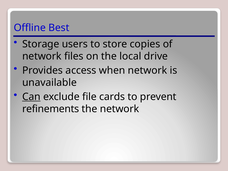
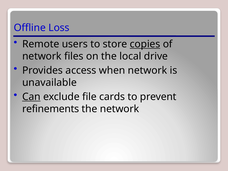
Best: Best -> Loss
Storage: Storage -> Remote
copies underline: none -> present
